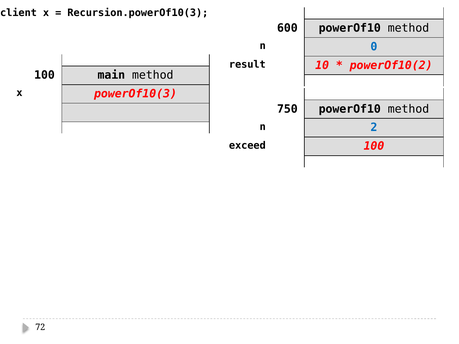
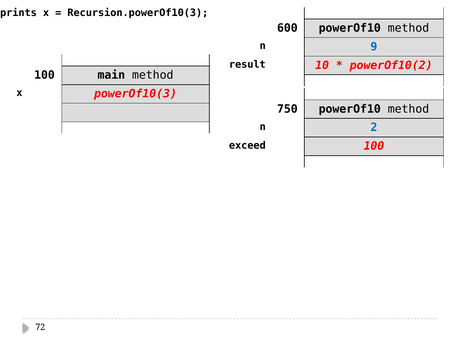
client: client -> prints
0: 0 -> 9
